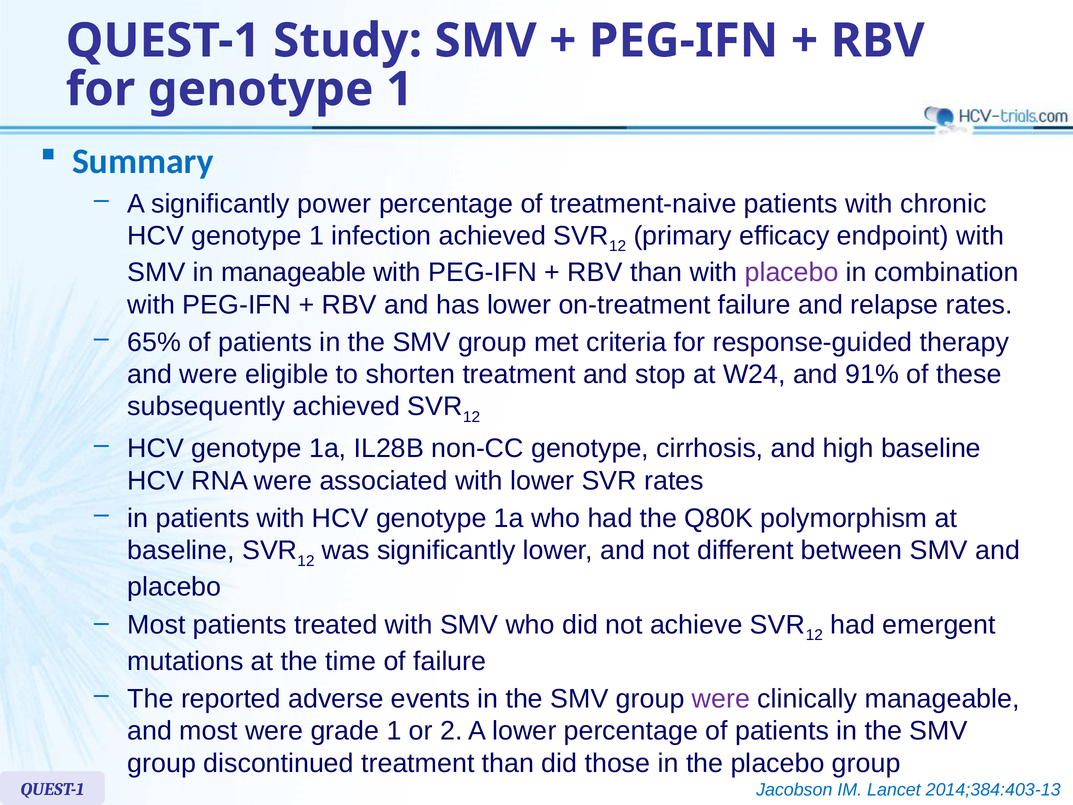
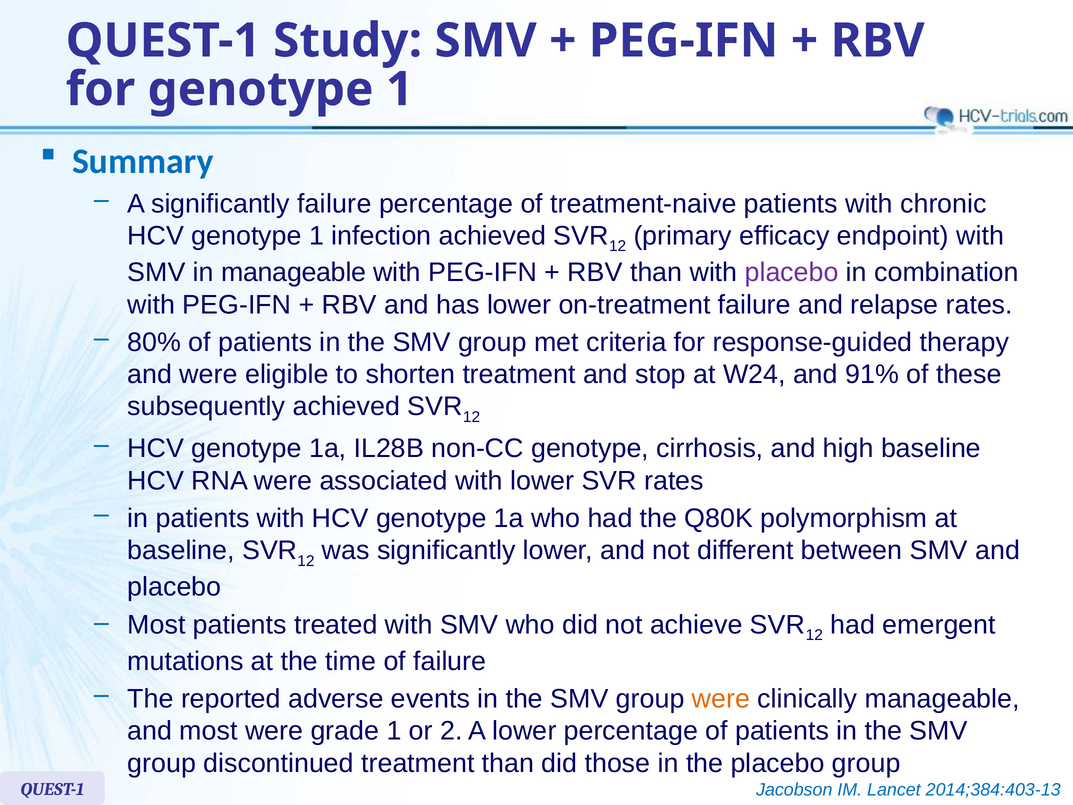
significantly power: power -> failure
65%: 65% -> 80%
were at (721, 699) colour: purple -> orange
